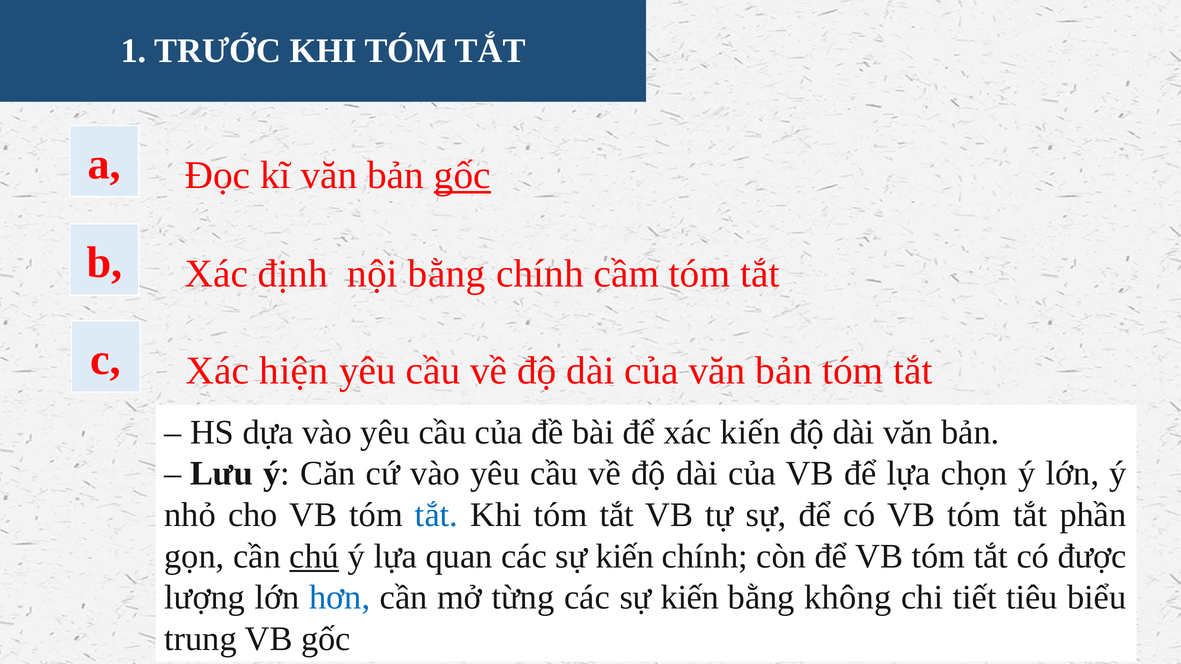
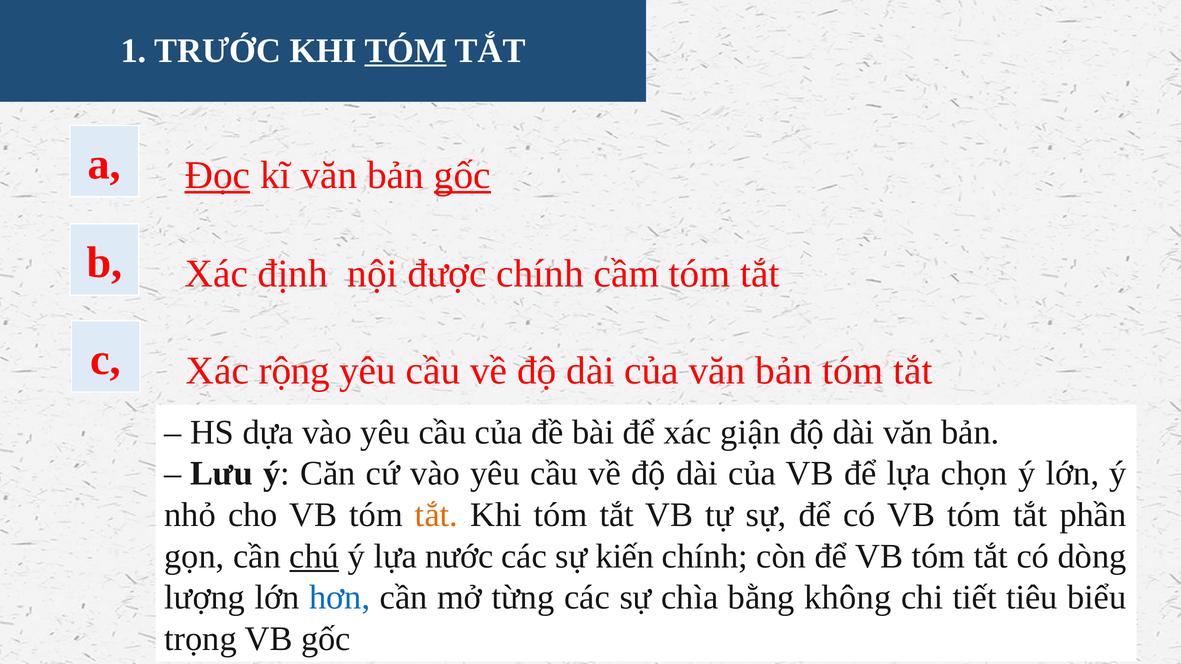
TÓM at (406, 51) underline: none -> present
Đọc underline: none -> present
nội bằng: bằng -> được
hiện: hiện -> rộng
xác kiến: kiến -> giận
tắt at (436, 515) colour: blue -> orange
quan: quan -> nước
được: được -> dòng
kiến at (690, 598): kiến -> chìa
trung: trung -> trọng
